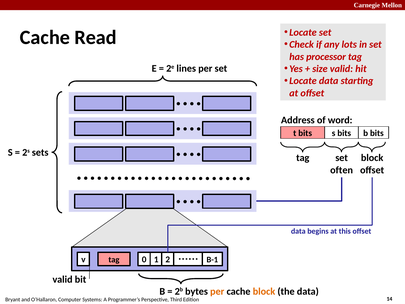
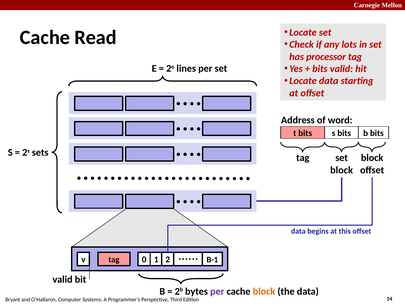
size at (320, 69): size -> bits
often at (342, 170): often -> block
per at (217, 291) colour: orange -> purple
